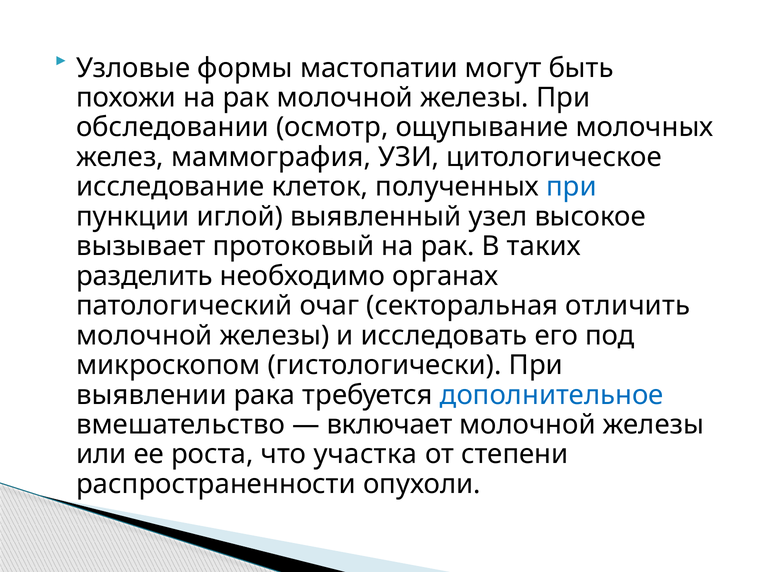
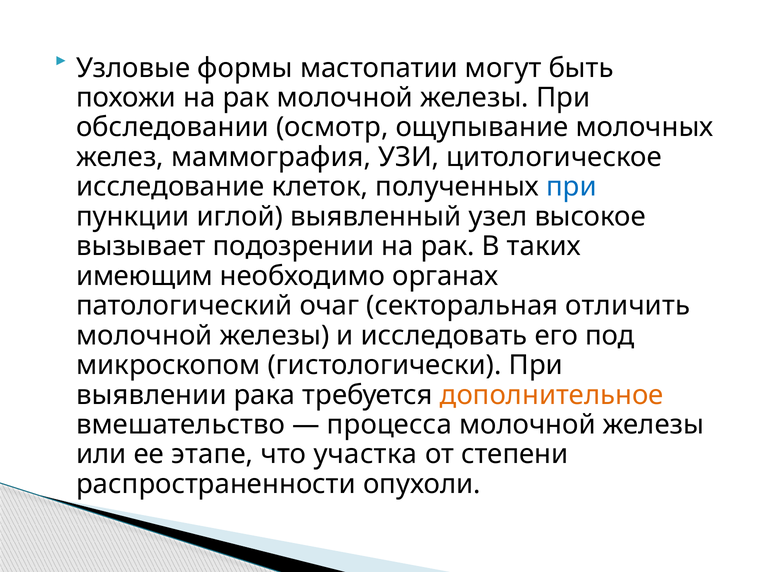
протоковый: протоковый -> подозрении
разделить: разделить -> имеющим
дополнительное colour: blue -> orange
включает: включает -> процесса
роста: роста -> этапе
